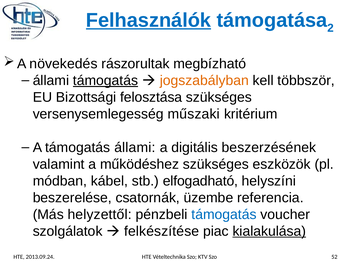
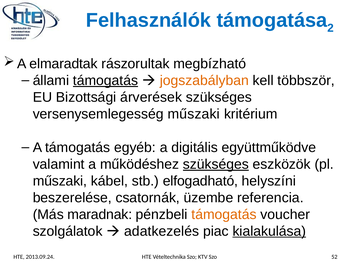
Felhasználók underline: present -> none
növekedés: növekedés -> elmaradtak
felosztása: felosztása -> árverések
támogatás állami: állami -> egyéb
beszerzésének: beszerzésének -> együttműködve
szükséges at (216, 164) underline: none -> present
módban at (60, 181): módban -> műszaki
helyzettől: helyzettől -> maradnak
támogatás at (224, 215) colour: blue -> orange
felkészítése: felkészítése -> adatkezelés
